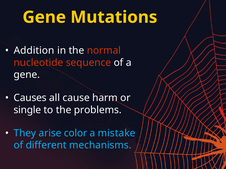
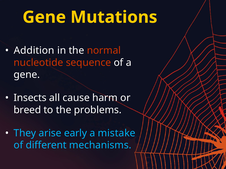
Causes: Causes -> Insects
single: single -> breed
color: color -> early
